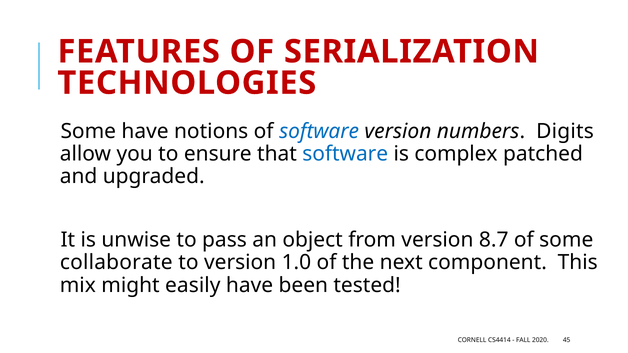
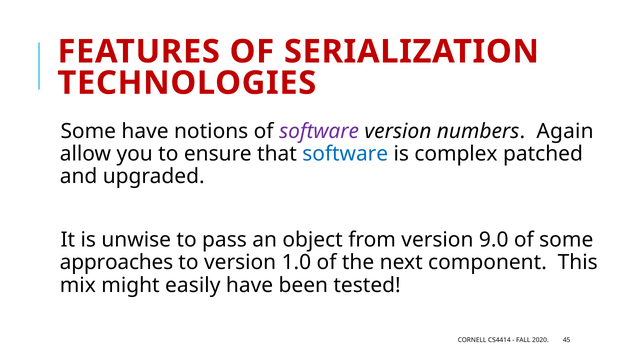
software at (319, 131) colour: blue -> purple
Digits: Digits -> Again
8.7: 8.7 -> 9.0
collaborate: collaborate -> approaches
